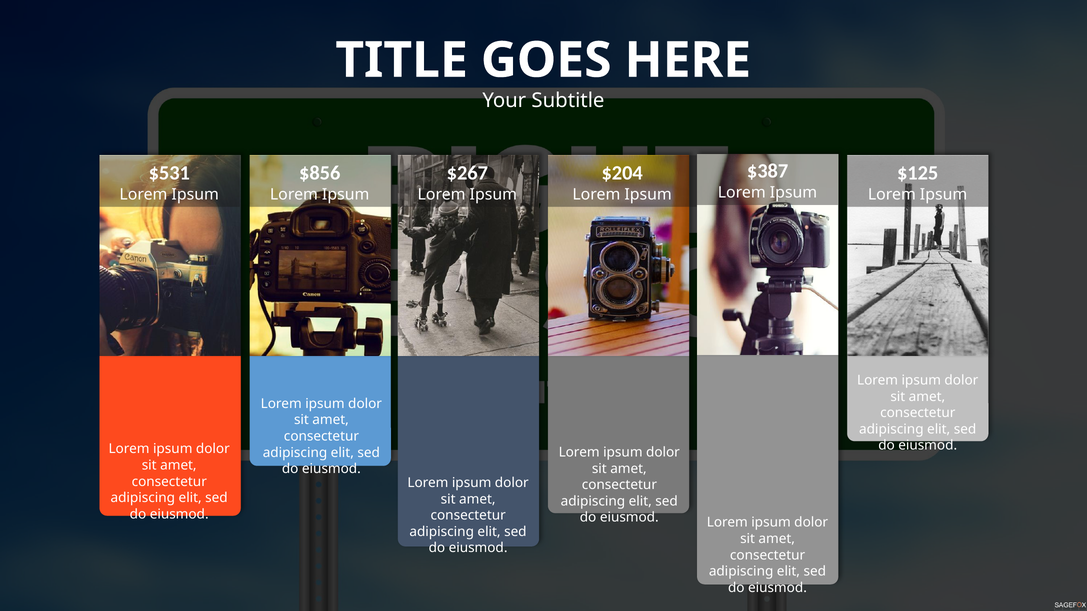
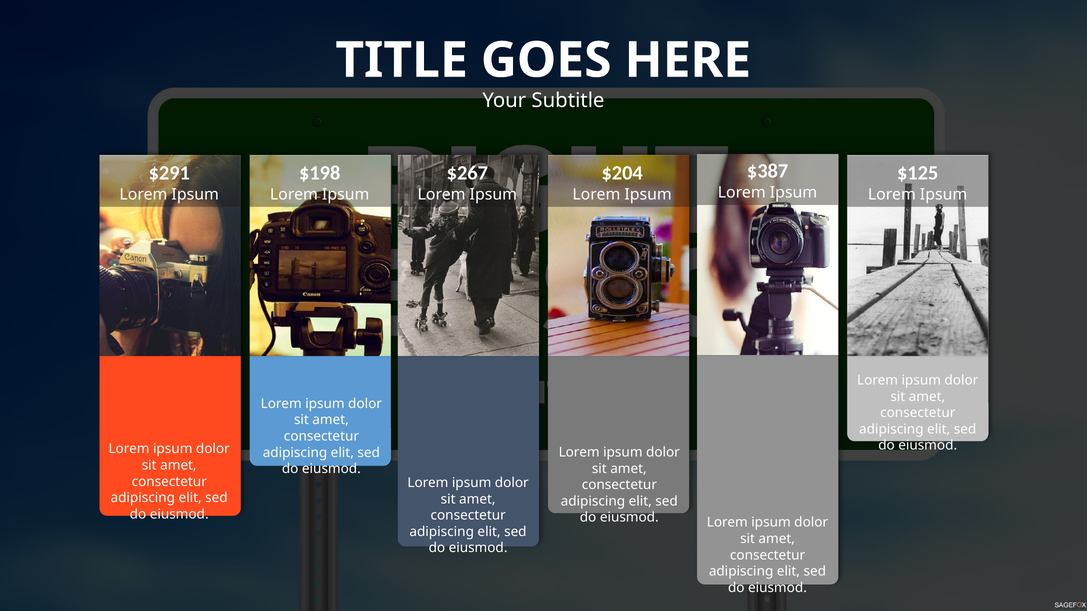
$531: $531 -> $291
$856: $856 -> $198
